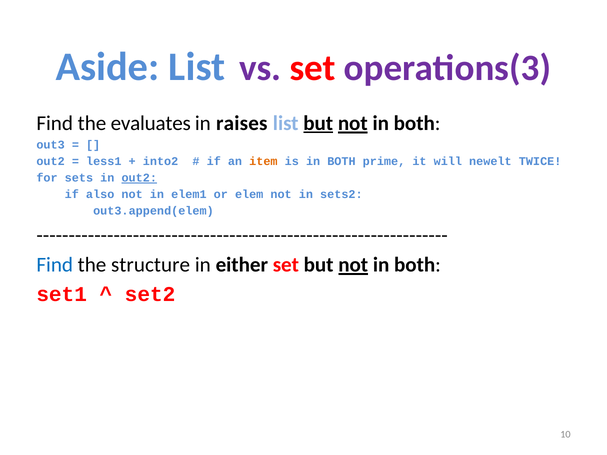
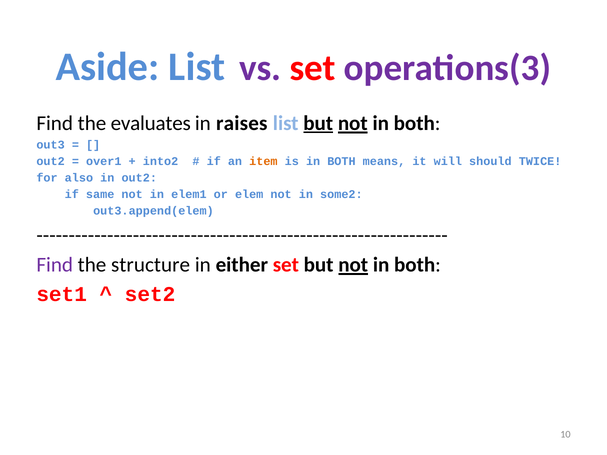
less1: less1 -> over1
prime: prime -> means
newelt: newelt -> should
sets: sets -> also
out2 at (139, 178) underline: present -> none
also: also -> same
sets2: sets2 -> some2
Find at (55, 265) colour: blue -> purple
